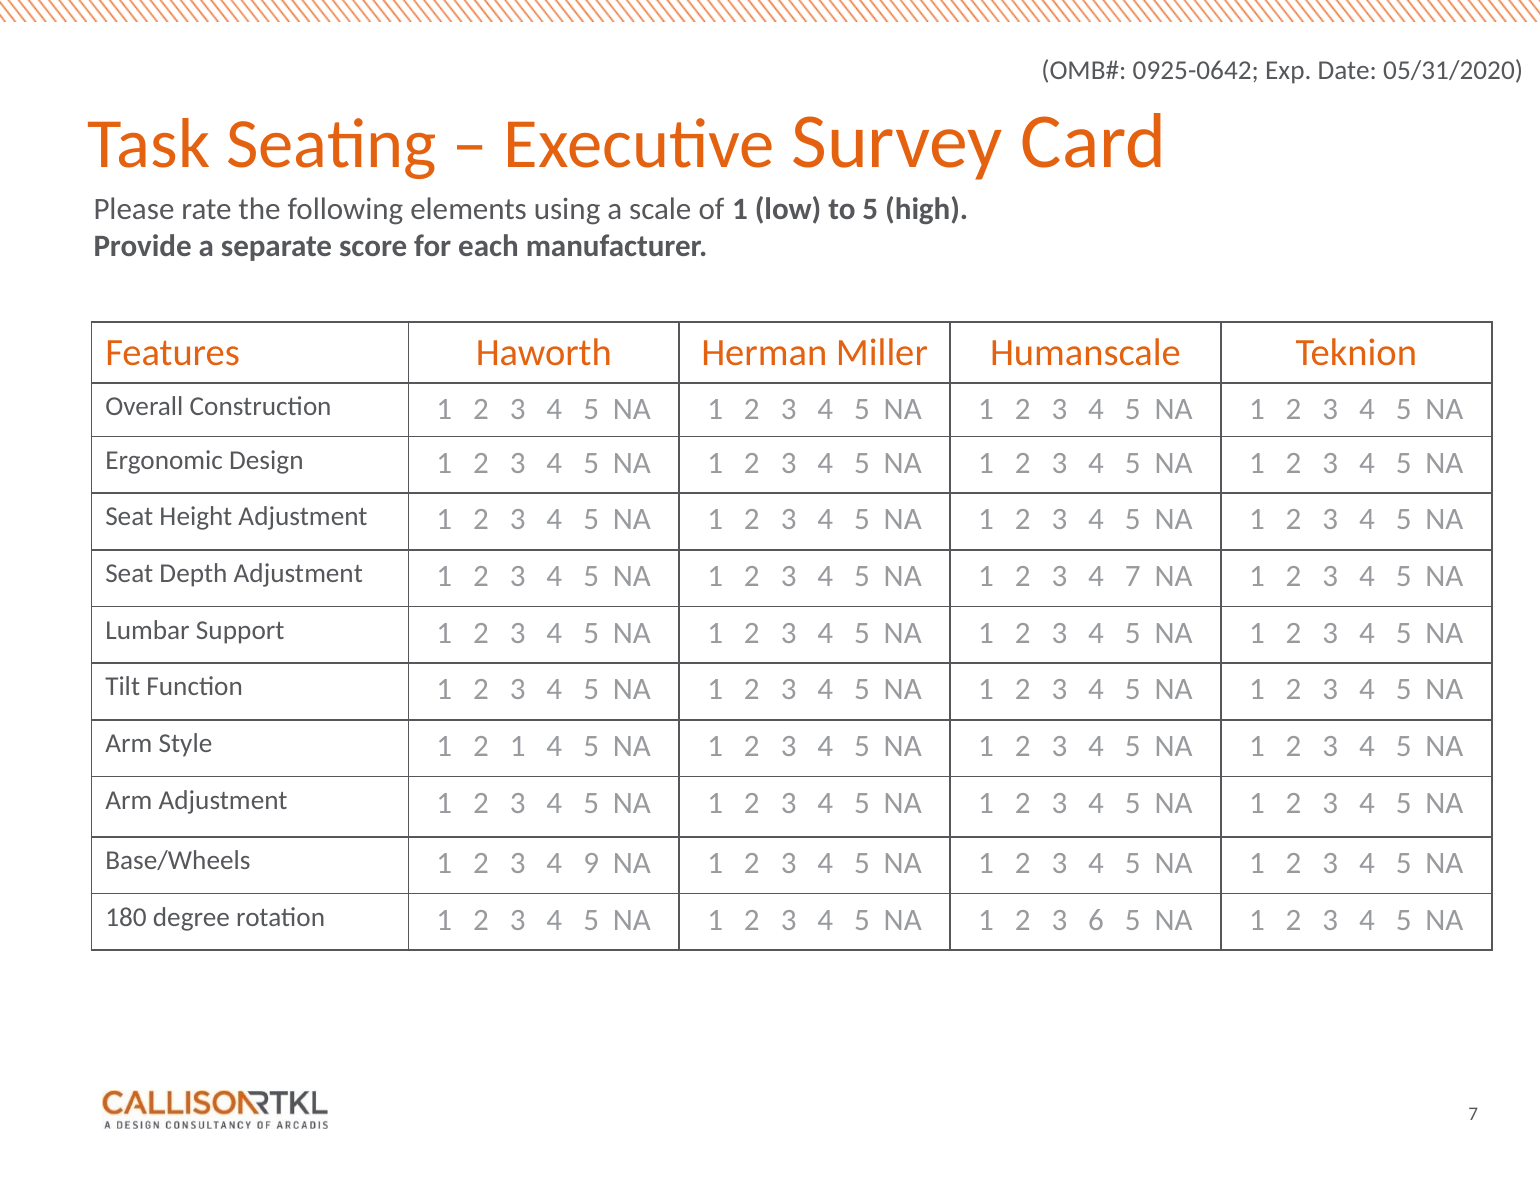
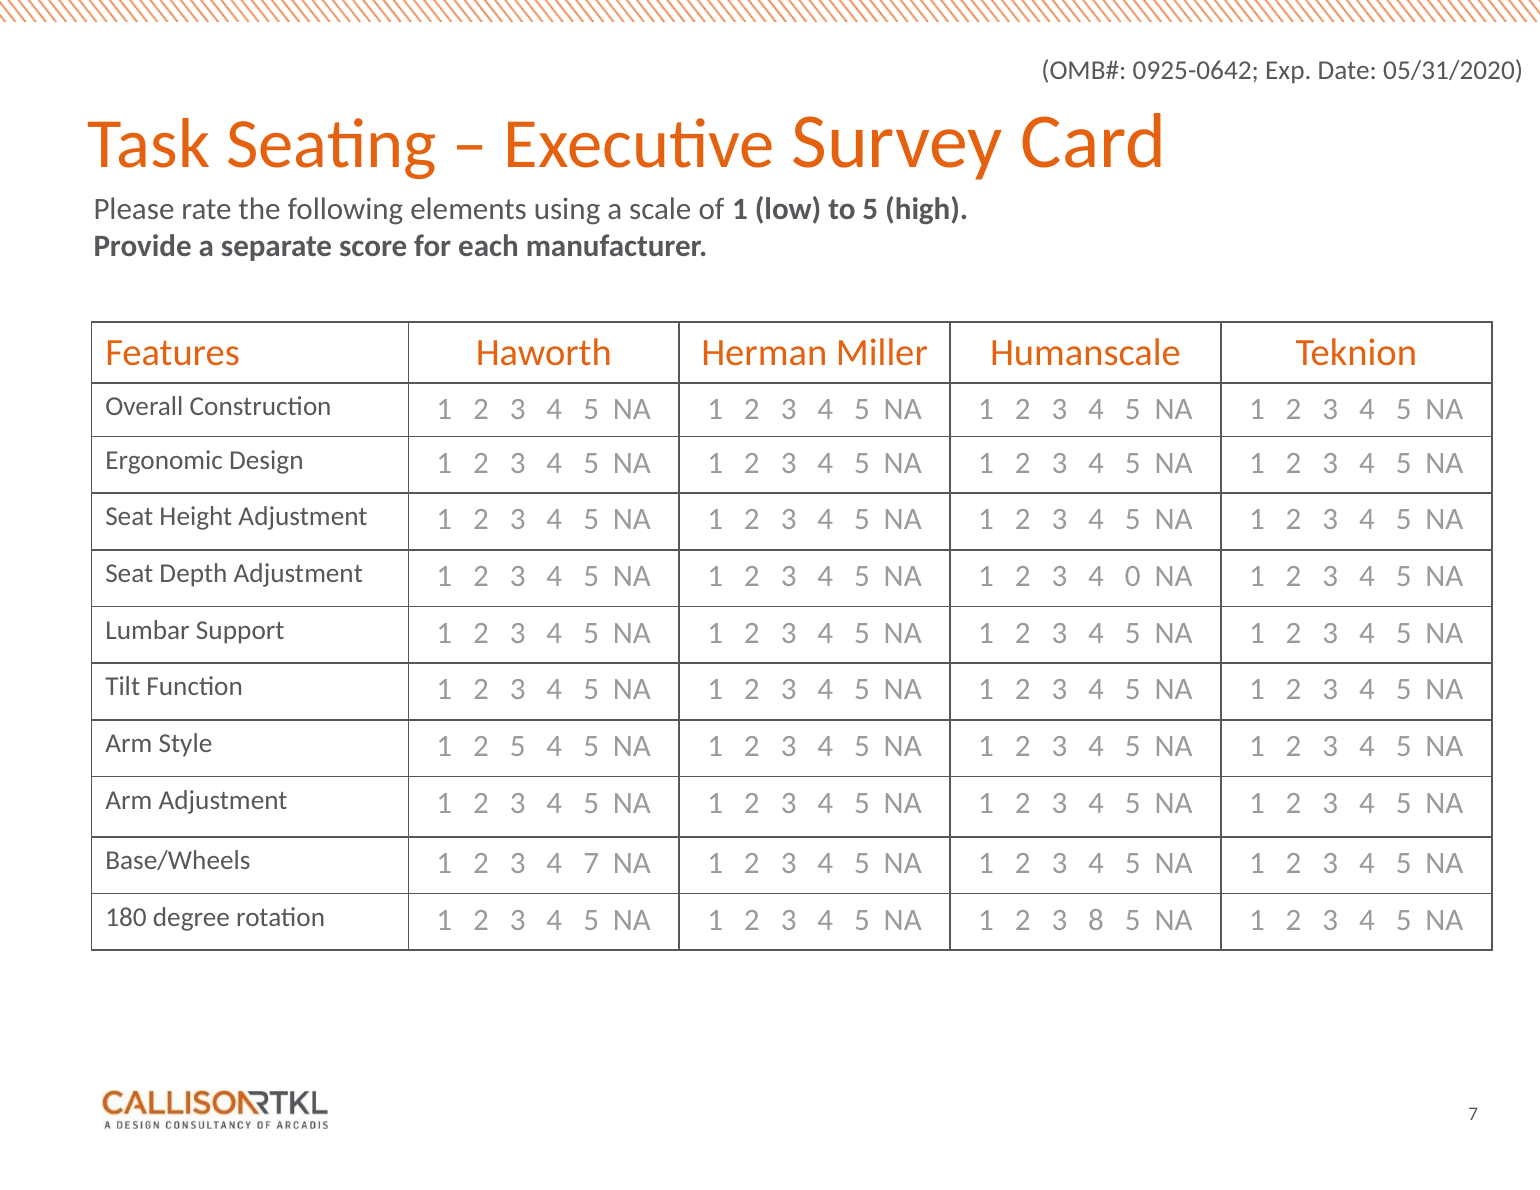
4 7: 7 -> 0
2 1: 1 -> 5
4 9: 9 -> 7
6: 6 -> 8
